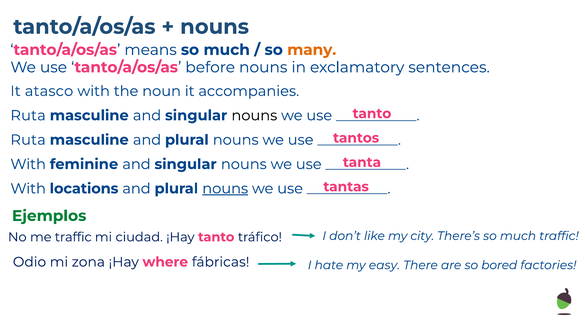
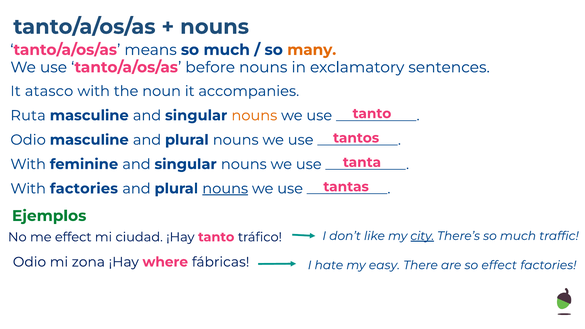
nouns at (254, 116) colour: black -> orange
Ruta at (28, 140): Ruta -> Odio
With locations: locations -> factories
city underline: none -> present
me traffic: traffic -> effect
so bored: bored -> effect
